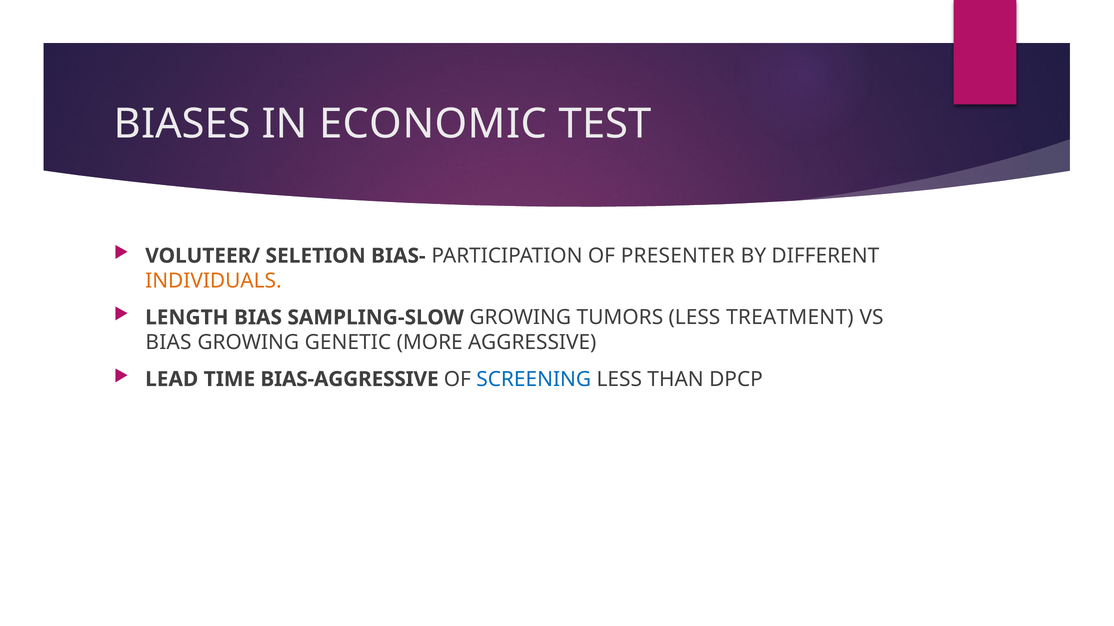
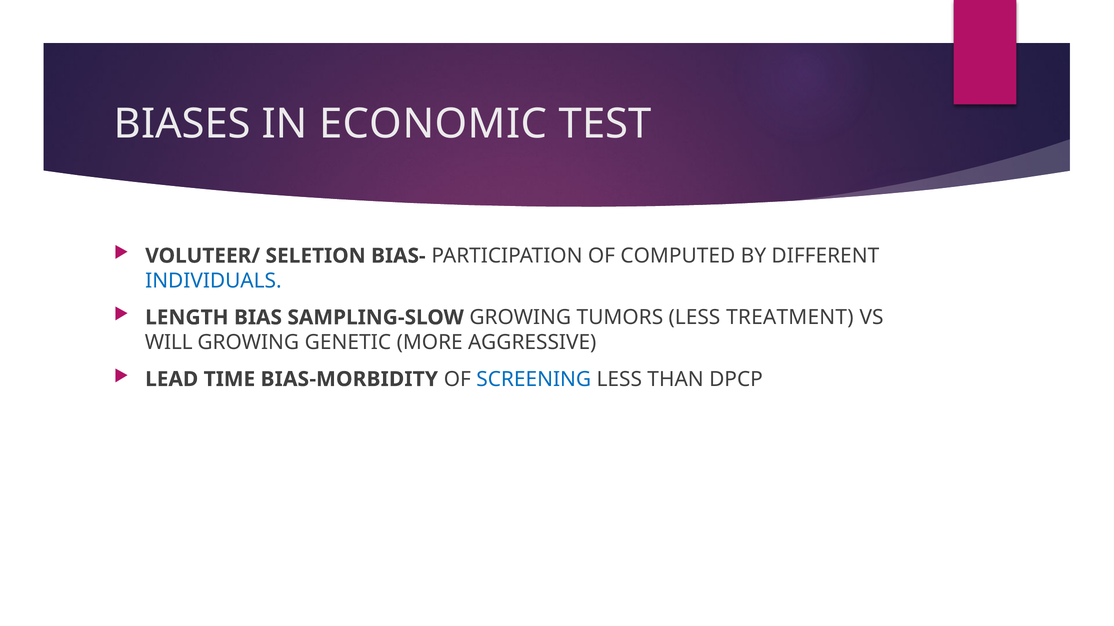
PRESENTER: PRESENTER -> COMPUTED
INDIVIDUALS colour: orange -> blue
BIAS at (169, 343): BIAS -> WILL
BIAS-AGGRESSIVE: BIAS-AGGRESSIVE -> BIAS-MORBIDITY
